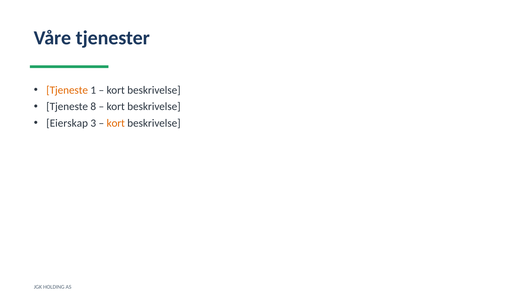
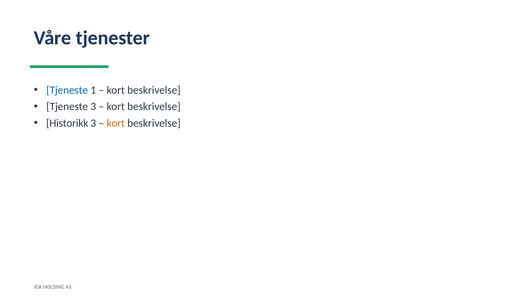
Tjeneste at (67, 90) colour: orange -> blue
Tjeneste 8: 8 -> 3
Eierskap: Eierskap -> Historikk
